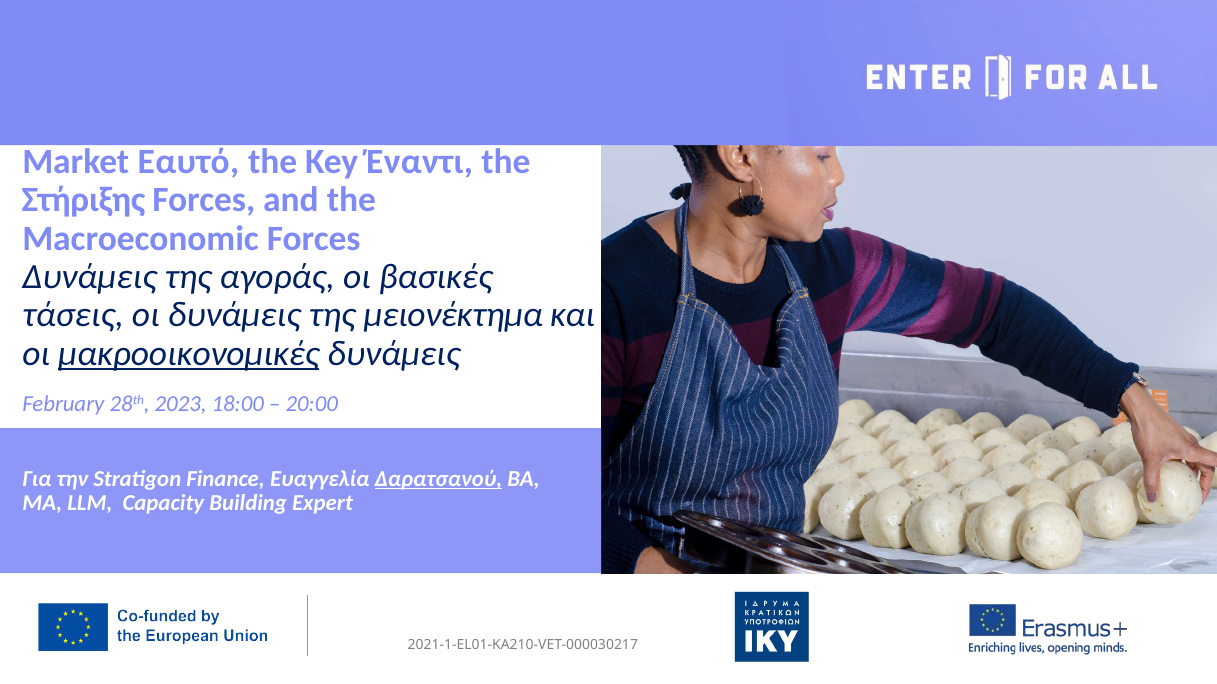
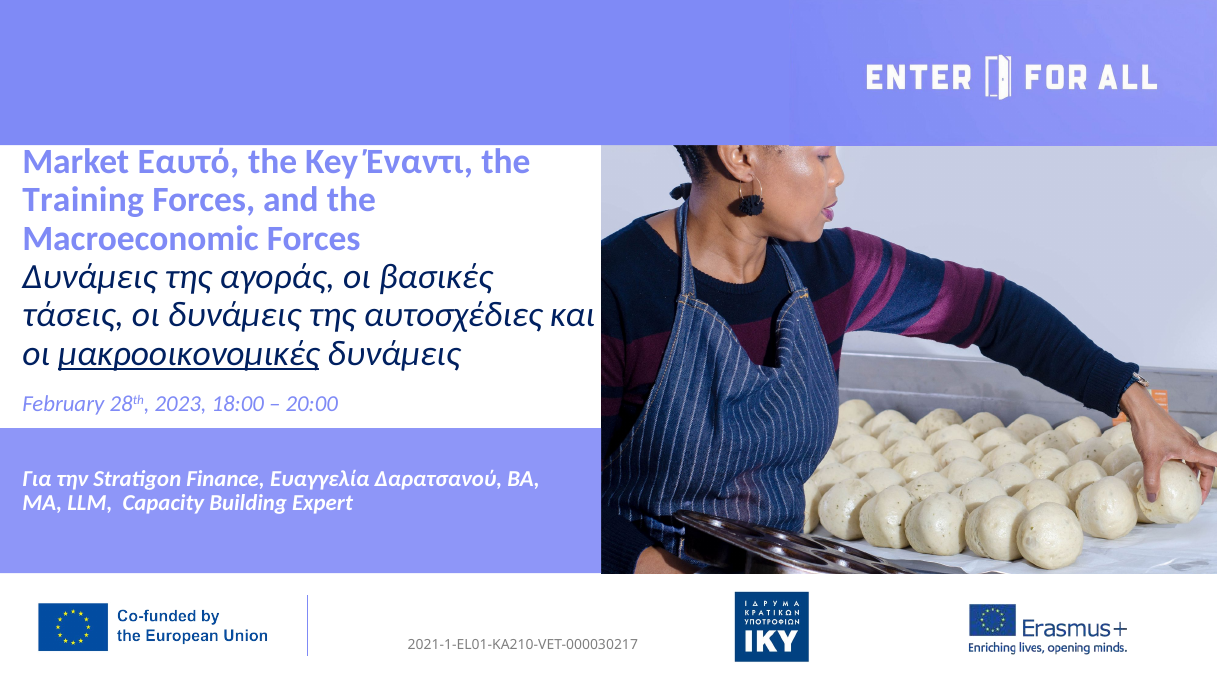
Στήριξης: Στήριξης -> Training
μειονέκτημα: μειονέκτημα -> αυτοσχέδιες
Δαρατσανού underline: present -> none
